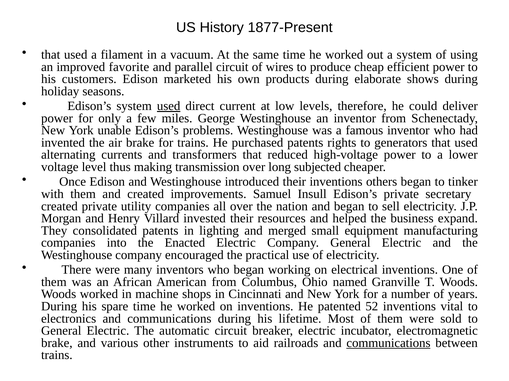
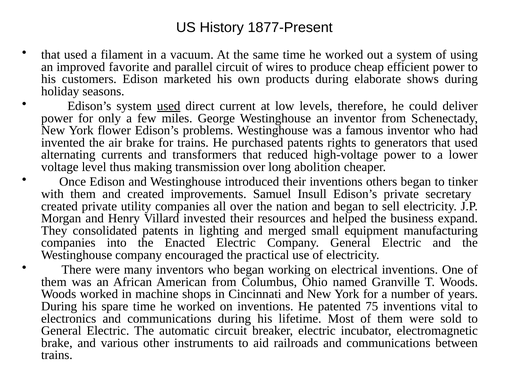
unable: unable -> flower
subjected: subjected -> abolition
52: 52 -> 75
communications at (388, 344) underline: present -> none
